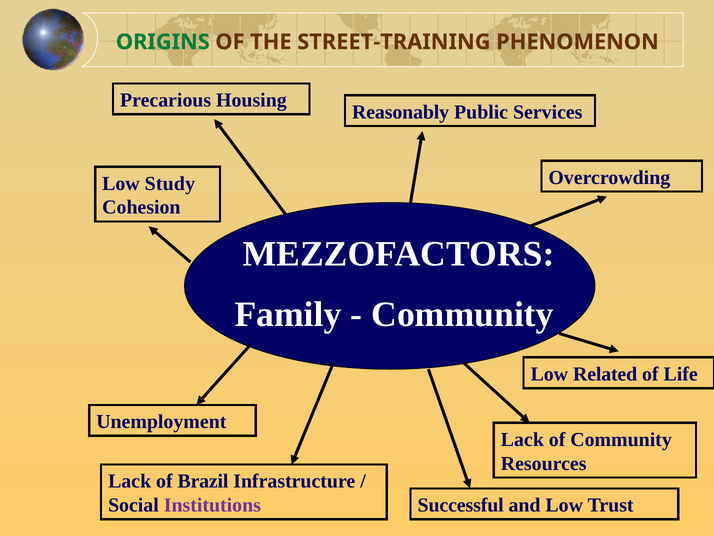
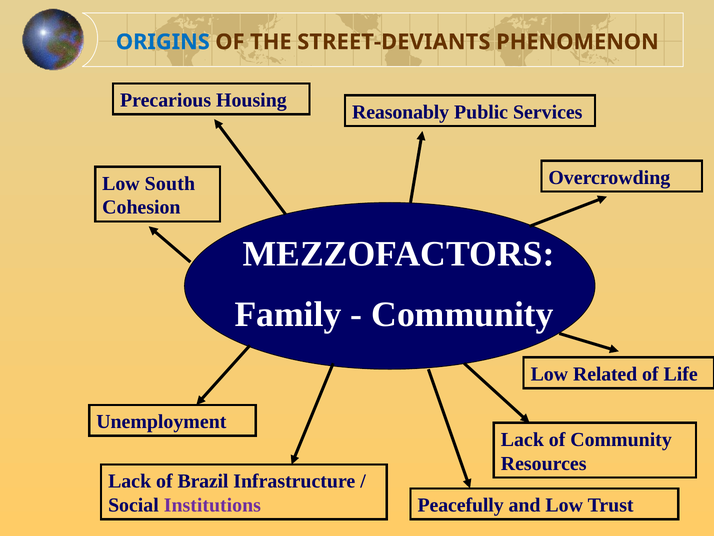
ORIGINS colour: green -> blue
STREET-TRAINING: STREET-TRAINING -> STREET-DEVIANTS
Study: Study -> South
Successful: Successful -> Peacefully
